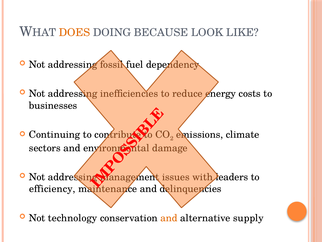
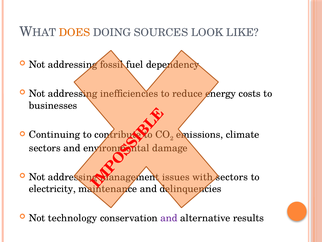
BECAUSE: BECAUSE -> SOURCES
leaders at (232, 177): leaders -> sectors
efficiency: efficiency -> electricity
and at (169, 218) colour: orange -> purple
supply: supply -> results
